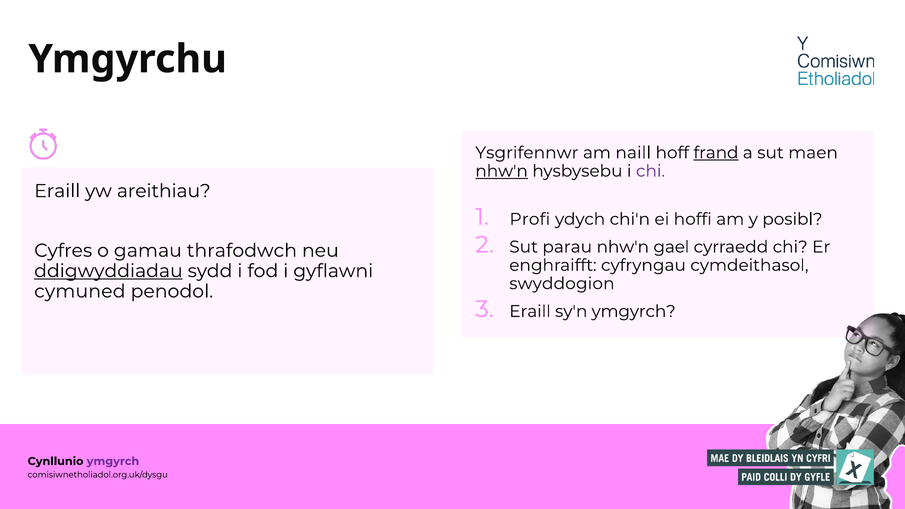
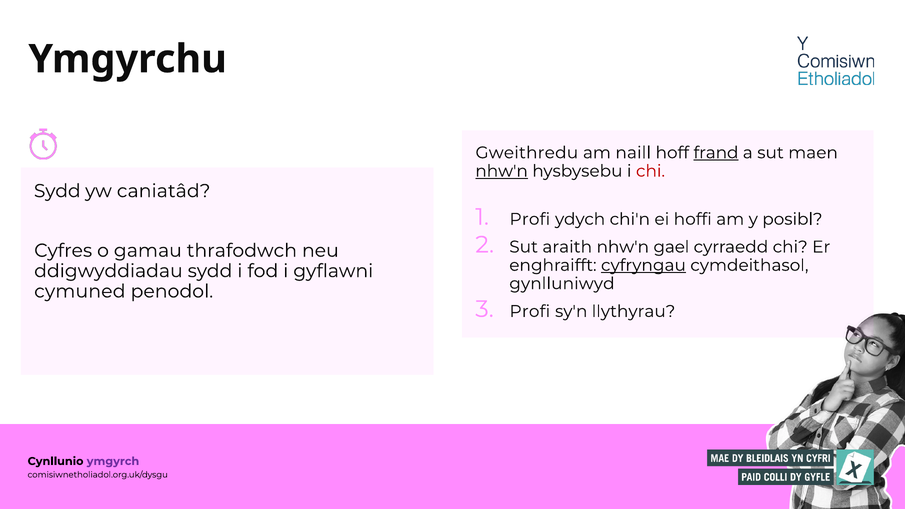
Ysgrifennwr: Ysgrifennwr -> Gweithredu
chi at (650, 171) colour: purple -> red
Eraill at (57, 191): Eraill -> Sydd
areithiau: areithiau -> caniatâd
parau: parau -> araith
cyfryngau underline: none -> present
ddigwyddiadau underline: present -> none
swyddogion: swyddogion -> gynlluniwyd
Eraill at (530, 311): Eraill -> Profi
sy'n ymgyrch: ymgyrch -> llythyrau
